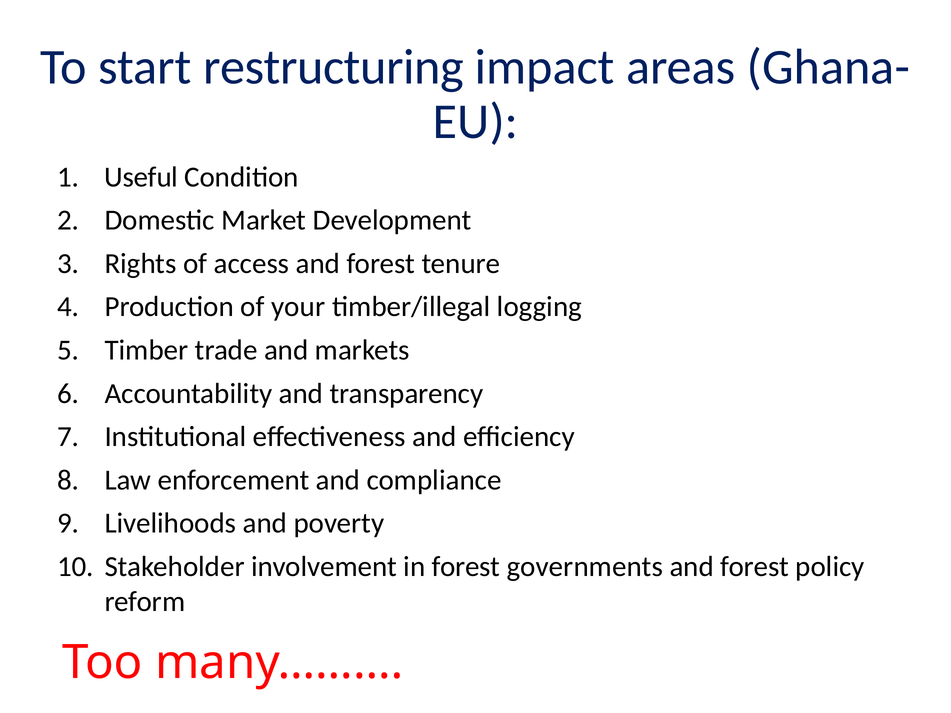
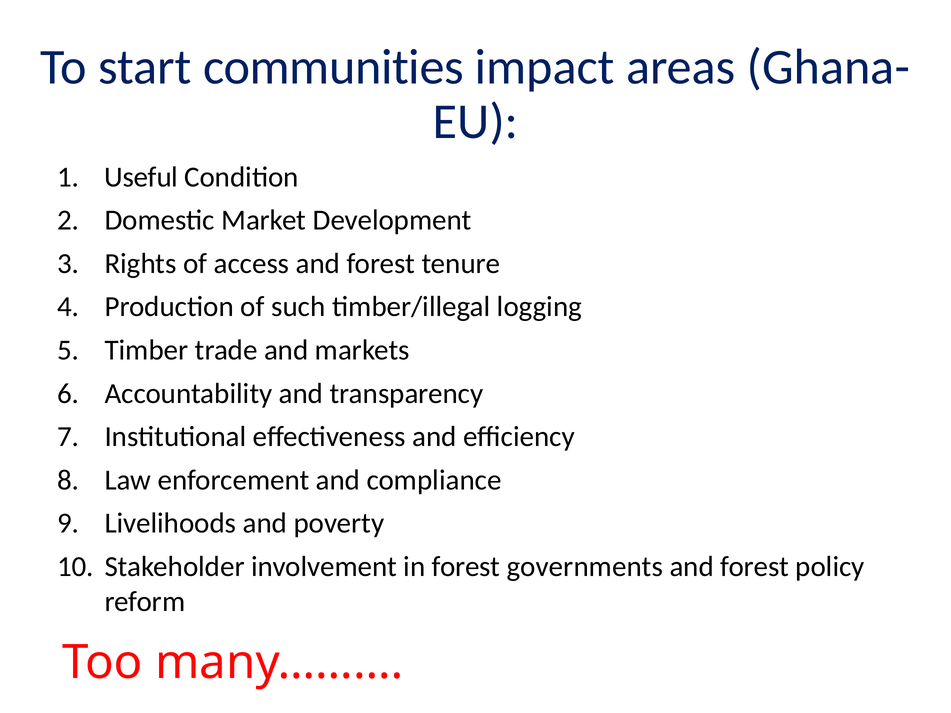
restructuring: restructuring -> communities
your: your -> such
